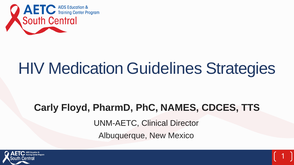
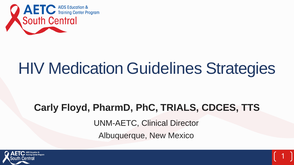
NAMES: NAMES -> TRIALS
